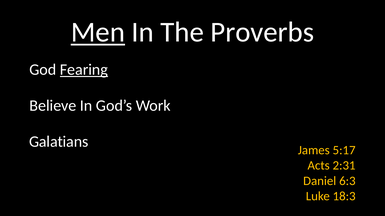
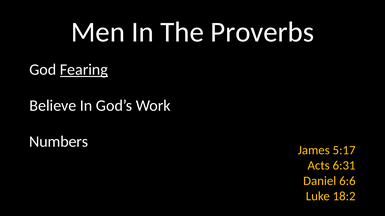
Men underline: present -> none
Galatians: Galatians -> Numbers
2:31: 2:31 -> 6:31
6:3: 6:3 -> 6:6
18:3: 18:3 -> 18:2
